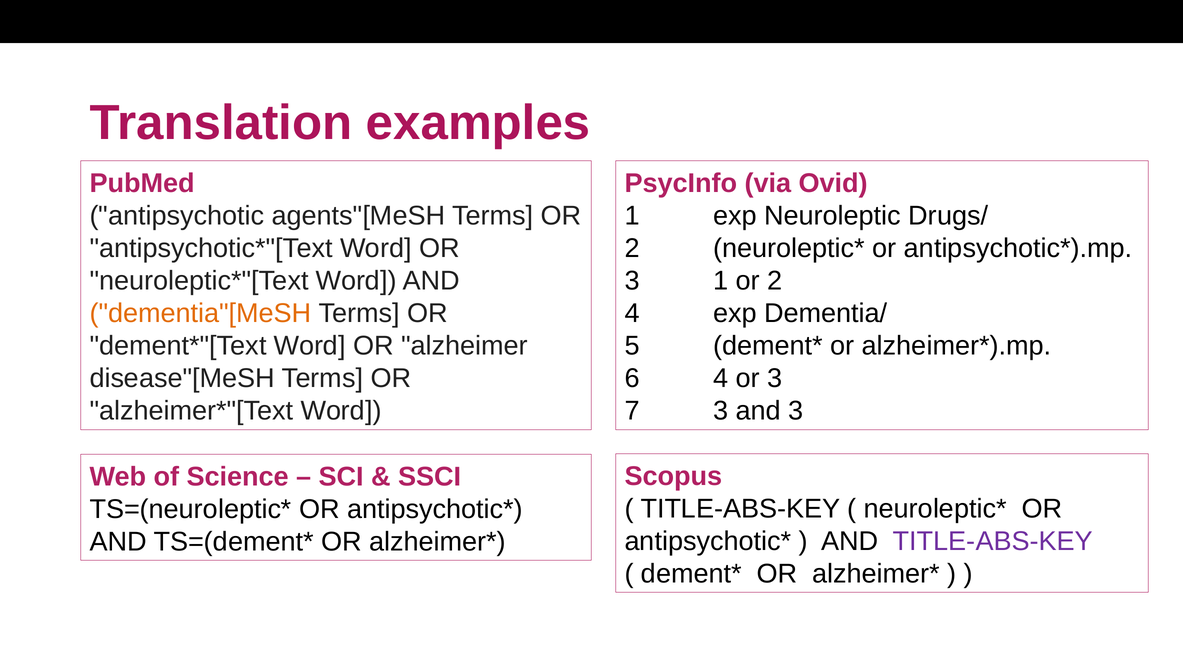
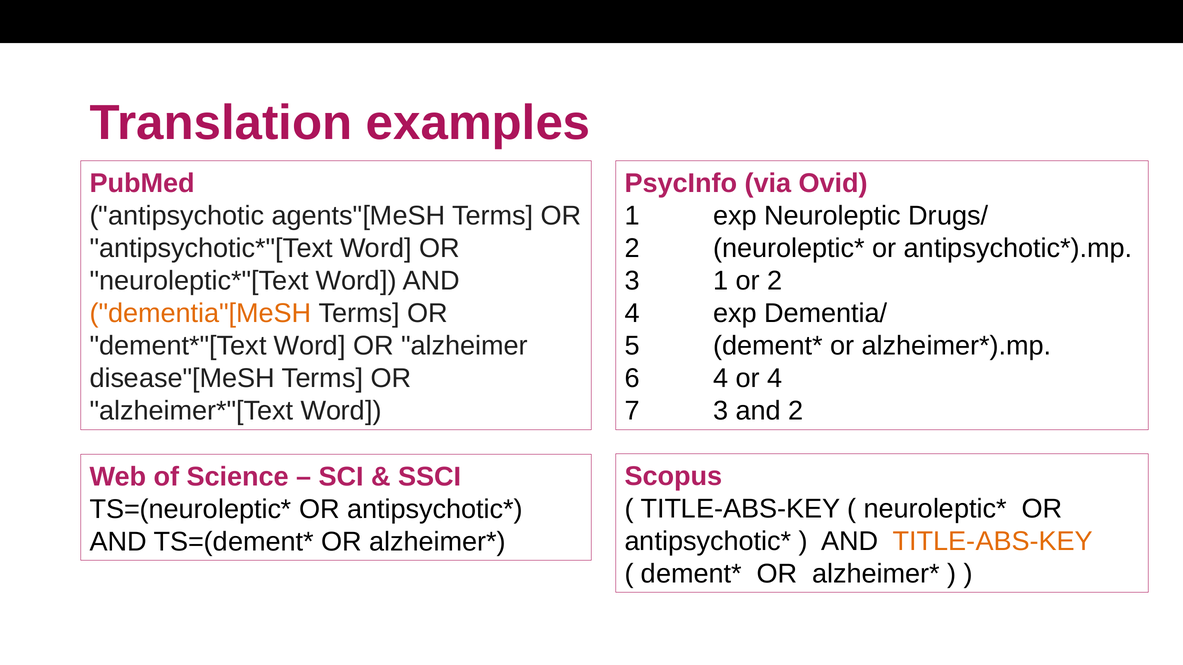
or 3: 3 -> 4
and 3: 3 -> 2
TITLE-ABS-KEY at (993, 542) colour: purple -> orange
